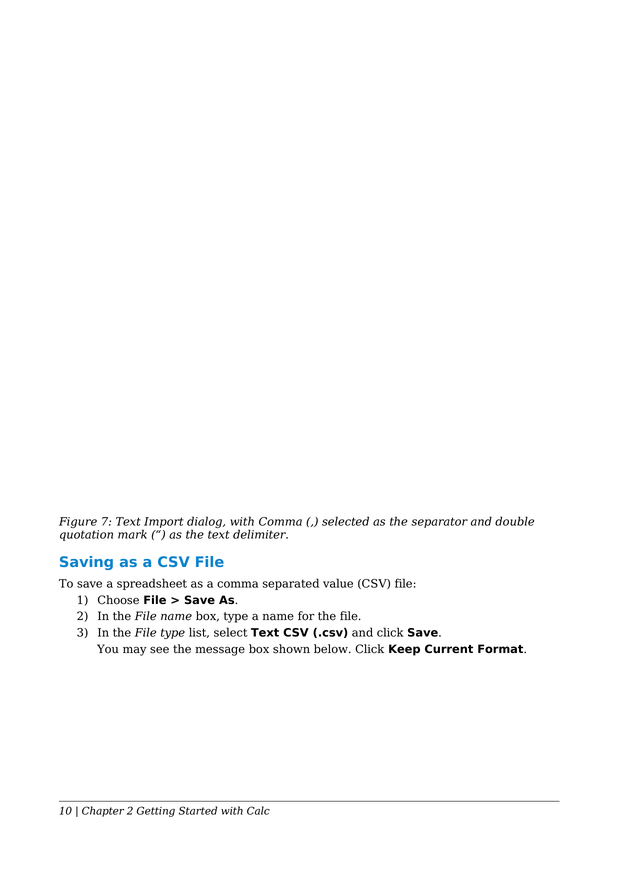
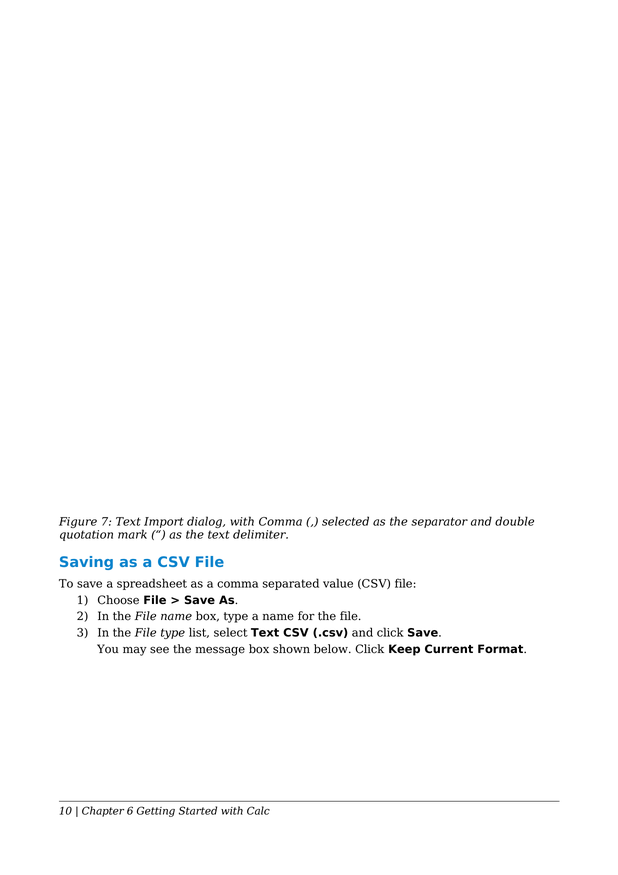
Chapter 2: 2 -> 6
